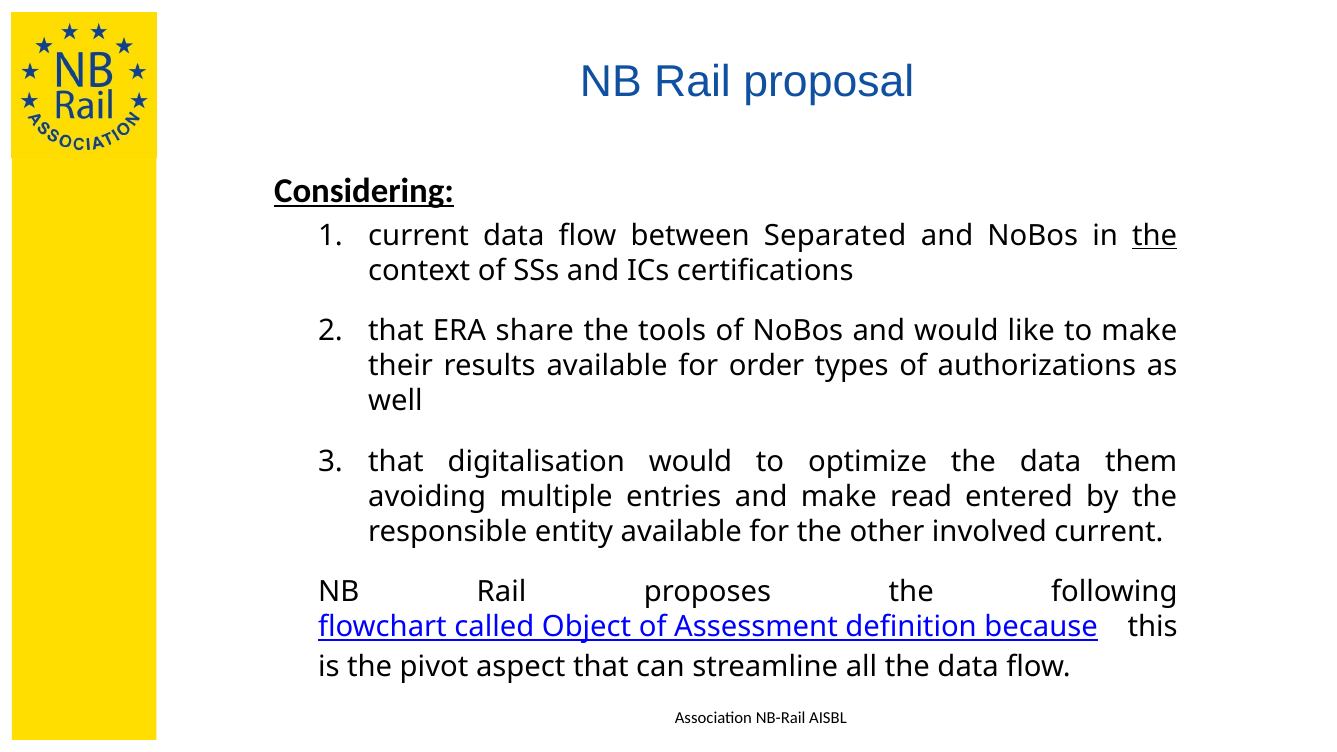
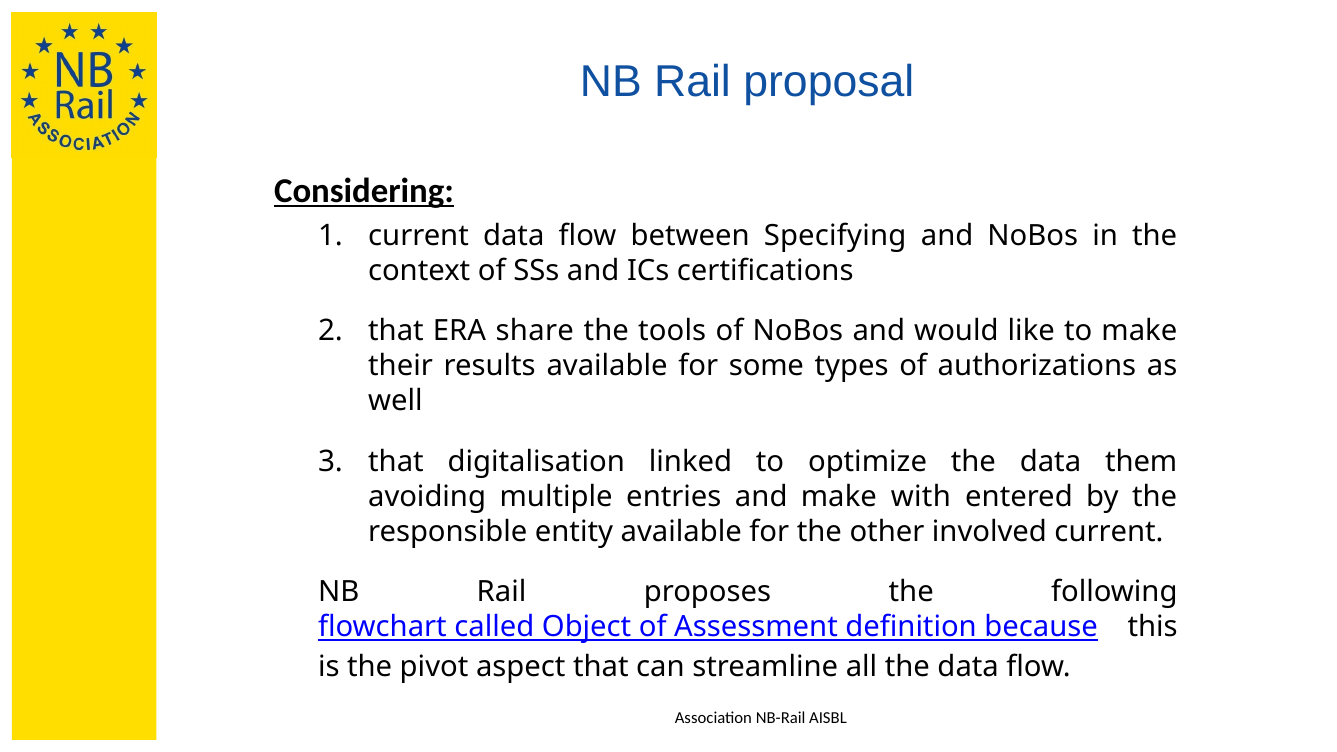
Separated: Separated -> Specifying
the at (1155, 236) underline: present -> none
order: order -> some
digitalisation would: would -> linked
read: read -> with
